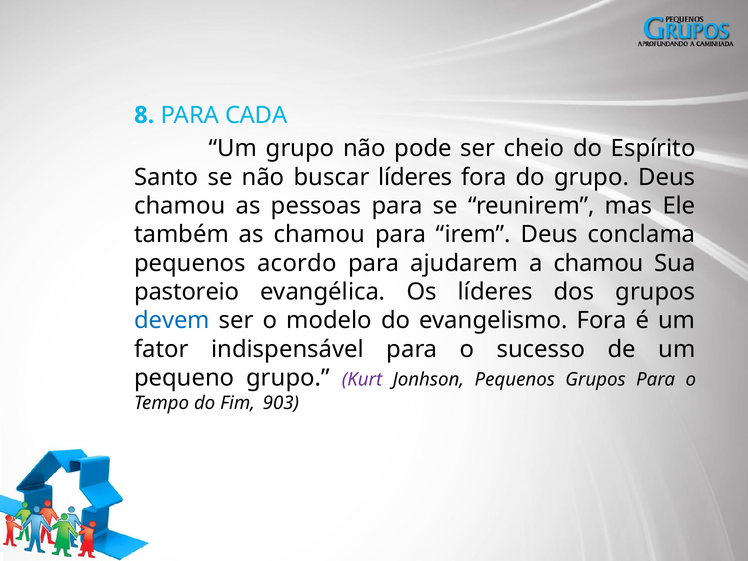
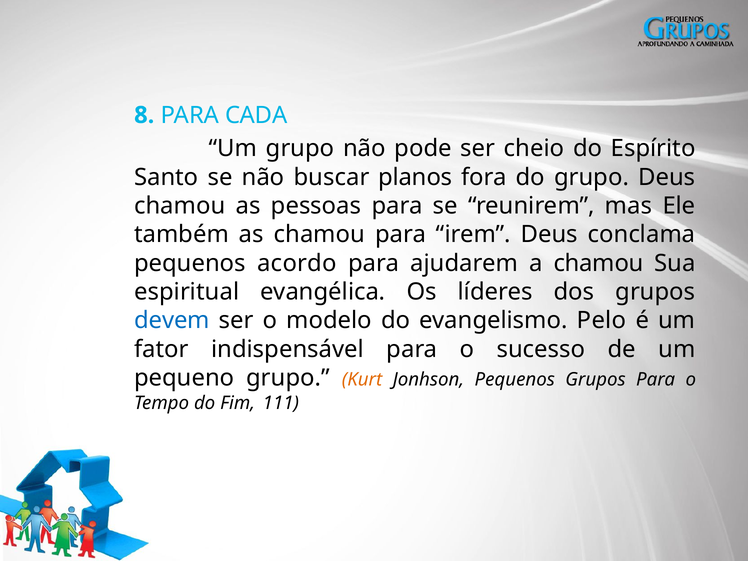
buscar líderes: líderes -> planos
pastoreio: pastoreio -> espiritual
evangelismo Fora: Fora -> Pelo
Kurt colour: purple -> orange
903: 903 -> 111
